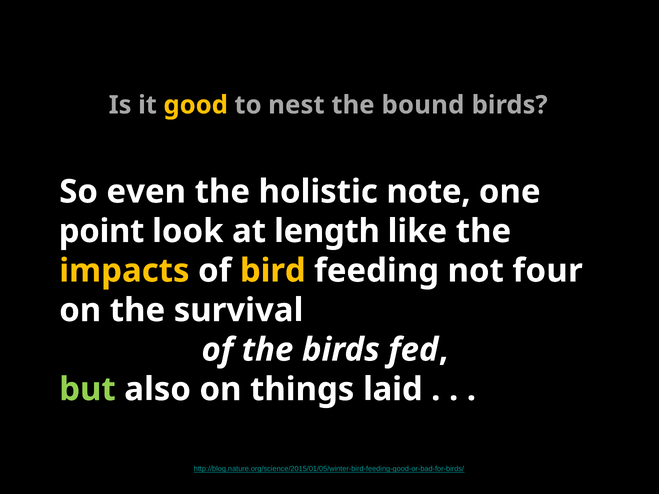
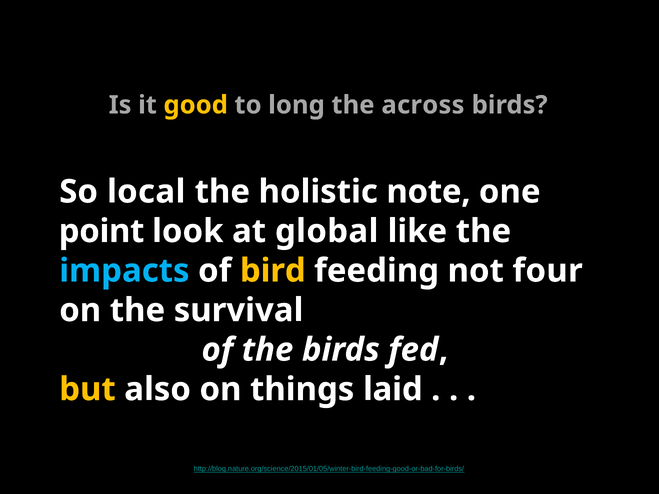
nest: nest -> long
bound: bound -> across
even: even -> local
length: length -> global
impacts colour: yellow -> light blue
but colour: light green -> yellow
